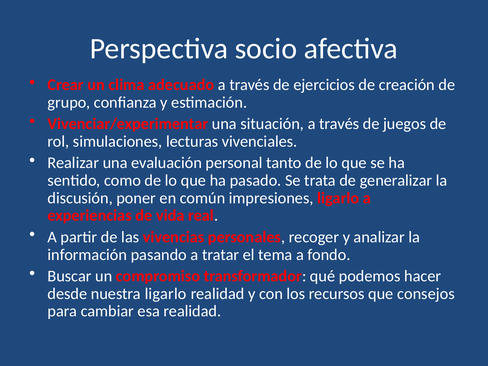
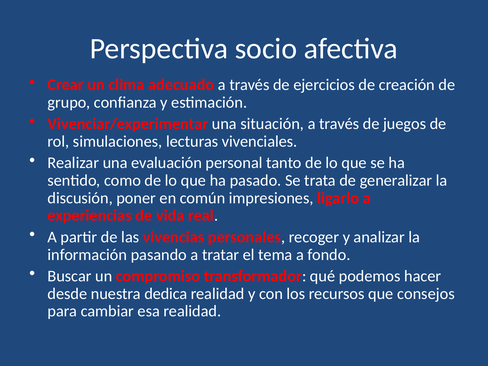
nuestra ligarlo: ligarlo -> dedica
